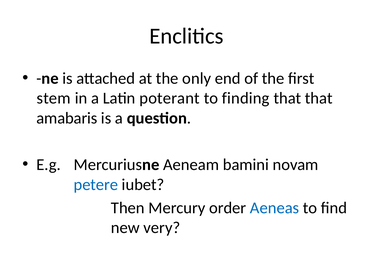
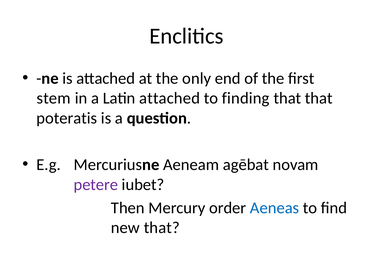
Latin poterant: poterant -> attached
amabaris: amabaris -> poteratis
bamini: bamini -> agēbat
petere colour: blue -> purple
new very: very -> that
